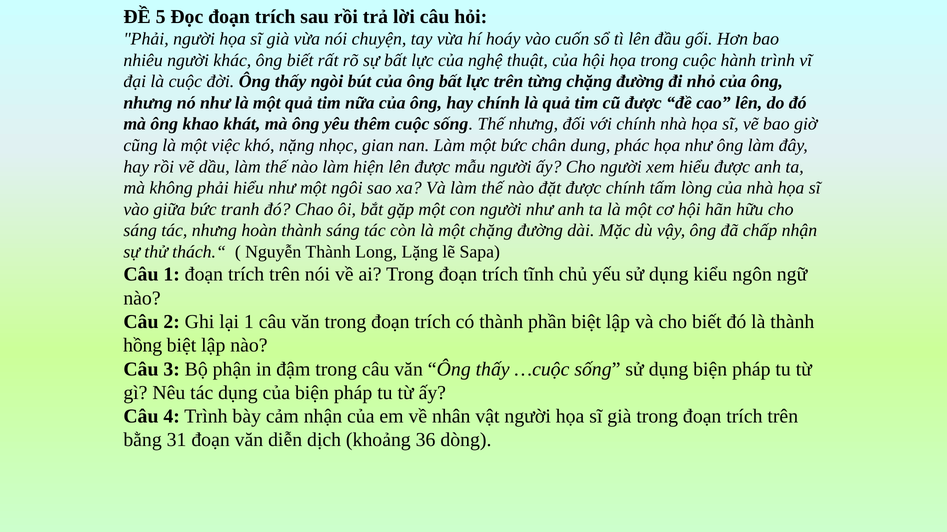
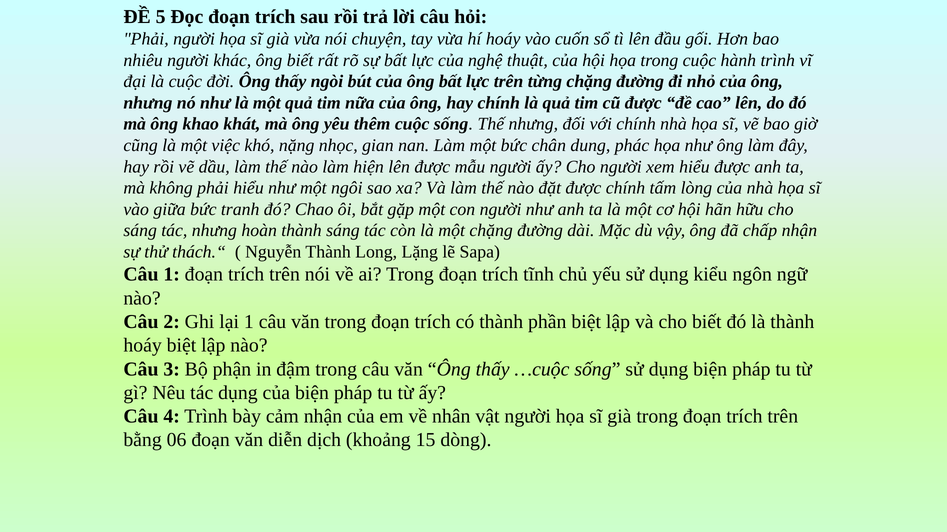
hồng at (143, 346): hồng -> hoáy
31: 31 -> 06
36: 36 -> 15
